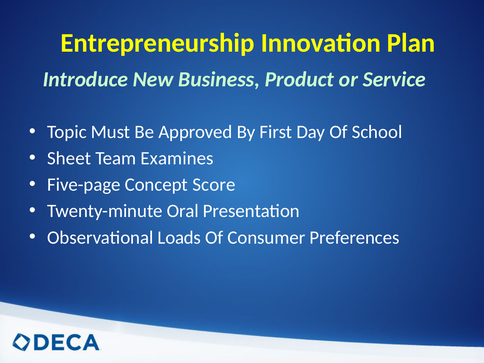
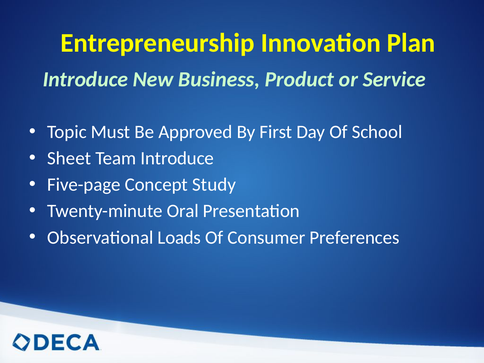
Team Examines: Examines -> Introduce
Score: Score -> Study
